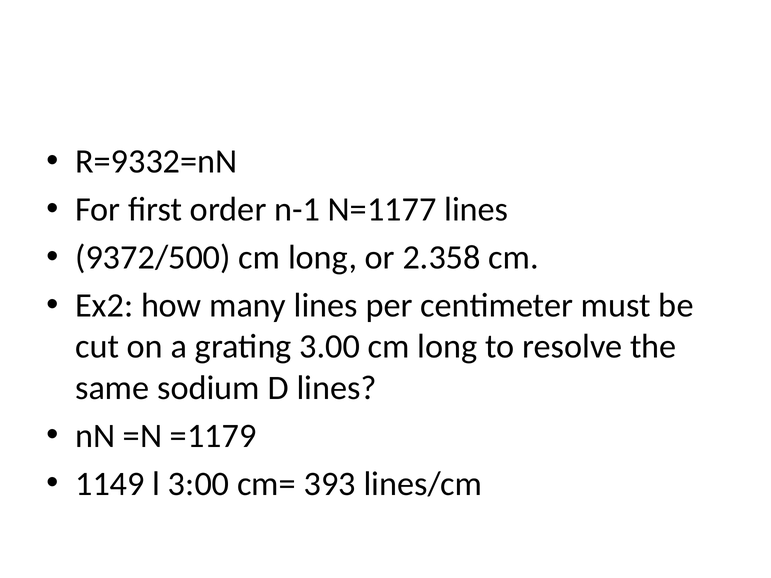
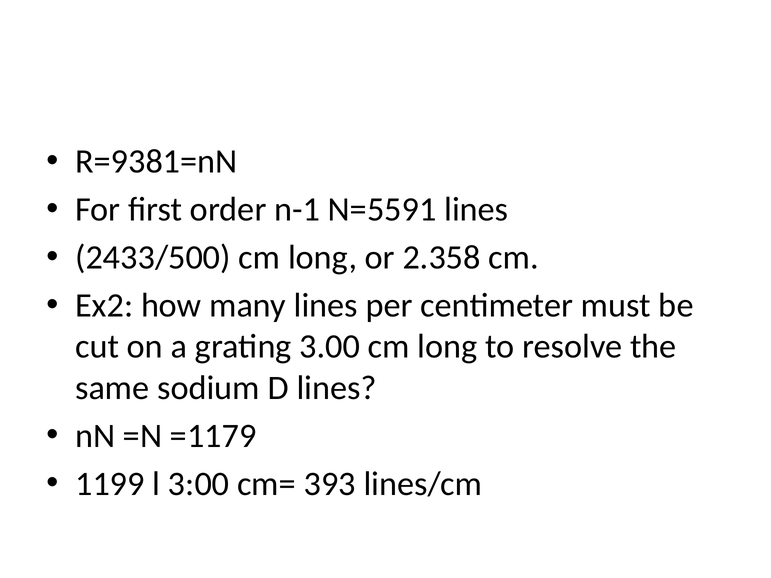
R=9332=nN: R=9332=nN -> R=9381=nN
N=1177: N=1177 -> N=5591
9372/500: 9372/500 -> 2433/500
1149: 1149 -> 1199
